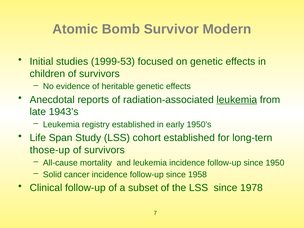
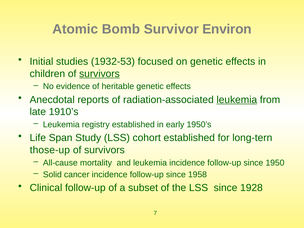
Modern: Modern -> Environ
1999-53: 1999-53 -> 1932-53
survivors at (99, 74) underline: none -> present
1943’s: 1943’s -> 1910’s
1978: 1978 -> 1928
